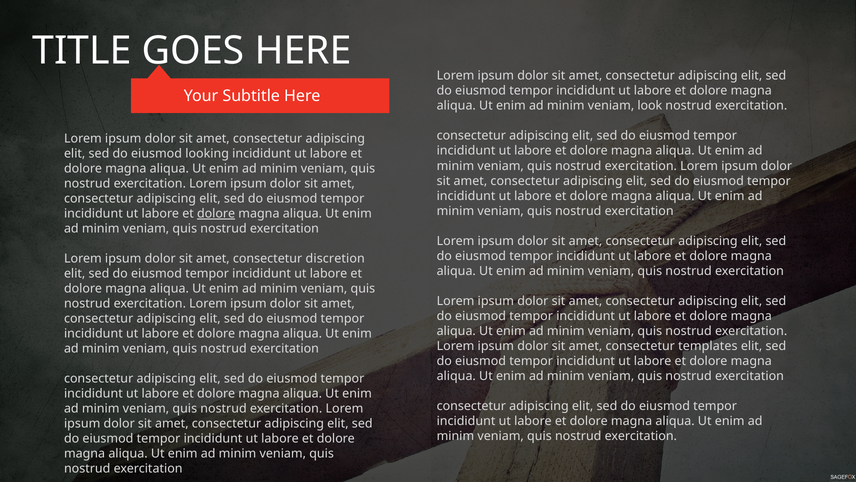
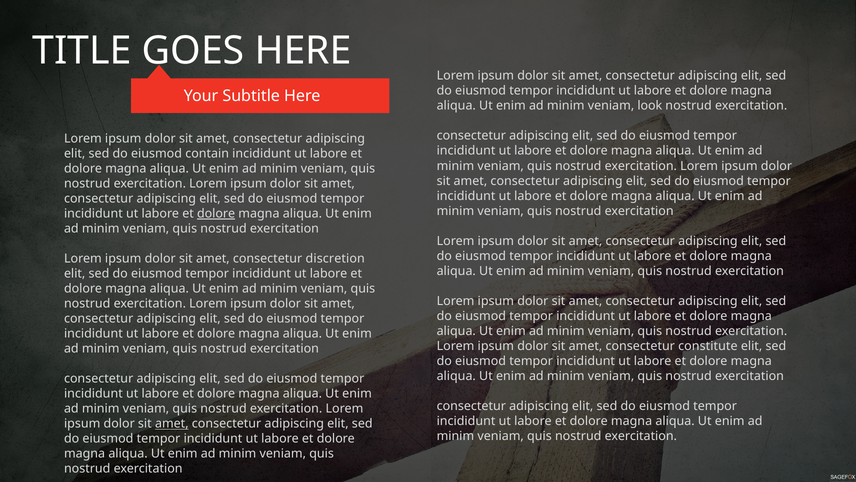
looking: looking -> contain
templates: templates -> constitute
amet at (172, 423) underline: none -> present
